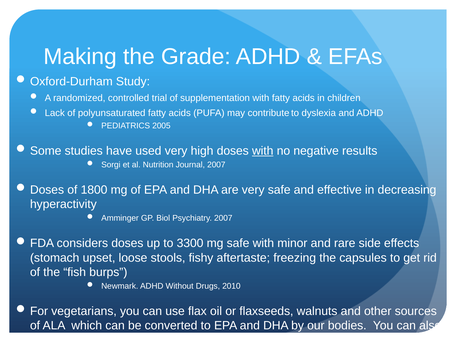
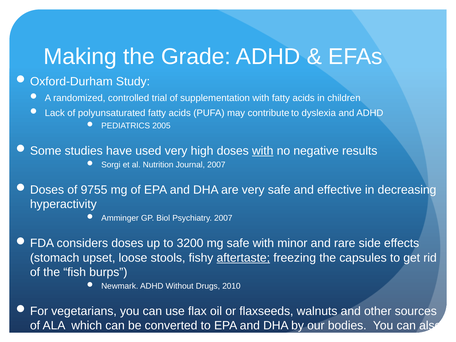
1800: 1800 -> 9755
3300: 3300 -> 3200
aftertaste underline: none -> present
